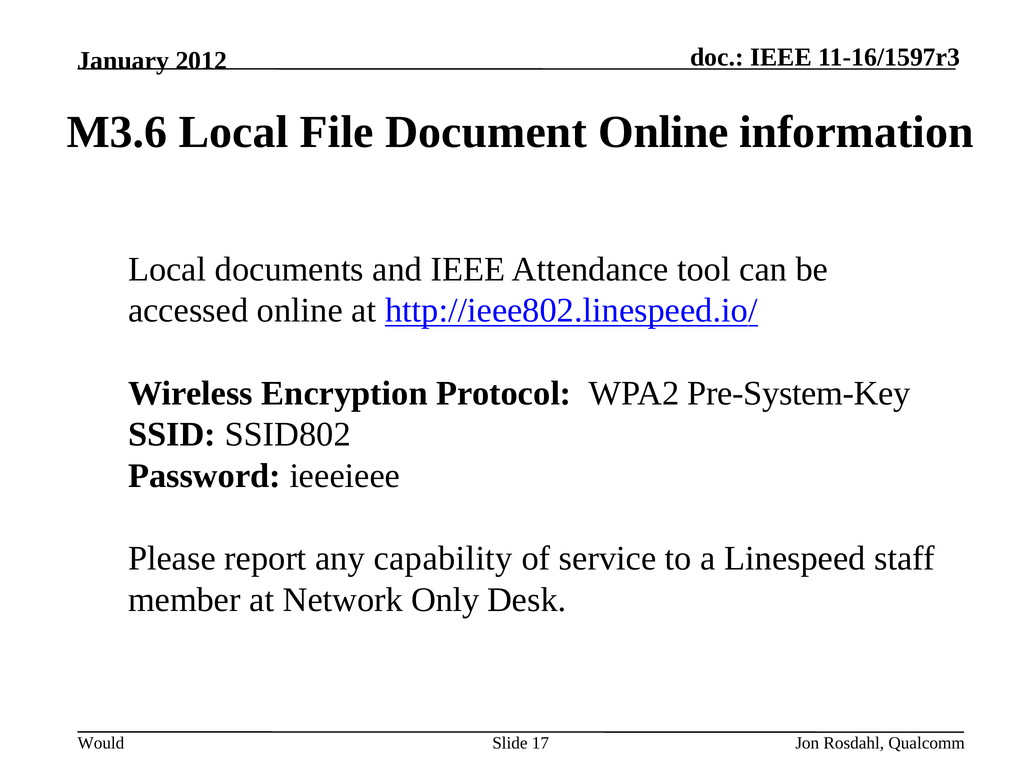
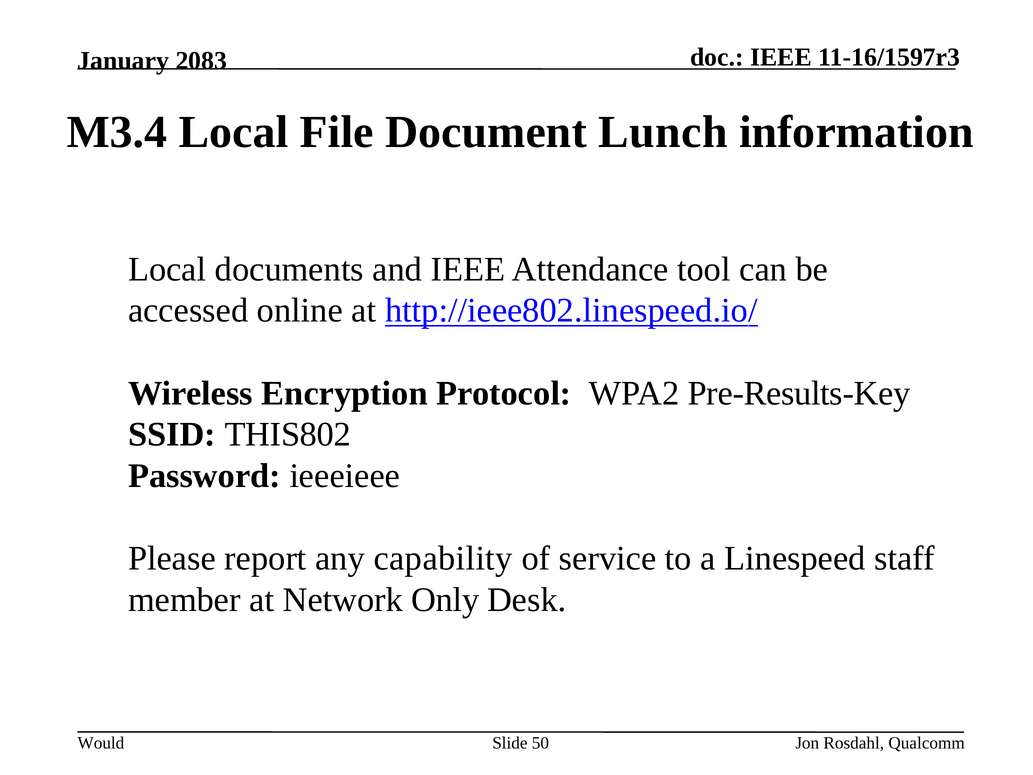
2012: 2012 -> 2083
M3.6: M3.6 -> M3.4
Document Online: Online -> Lunch
Pre-System-Key: Pre-System-Key -> Pre-Results-Key
SSID802: SSID802 -> THIS802
17: 17 -> 50
